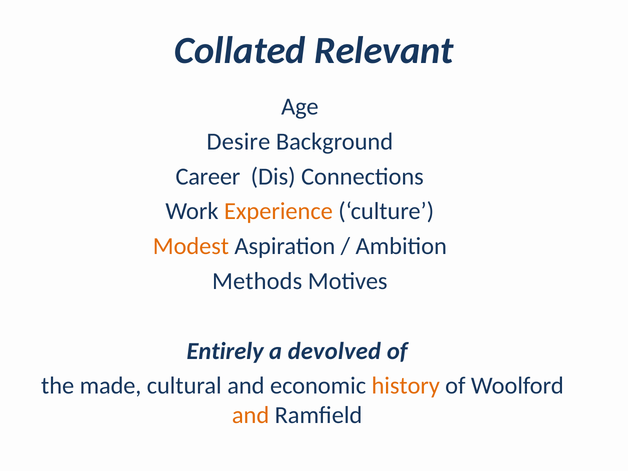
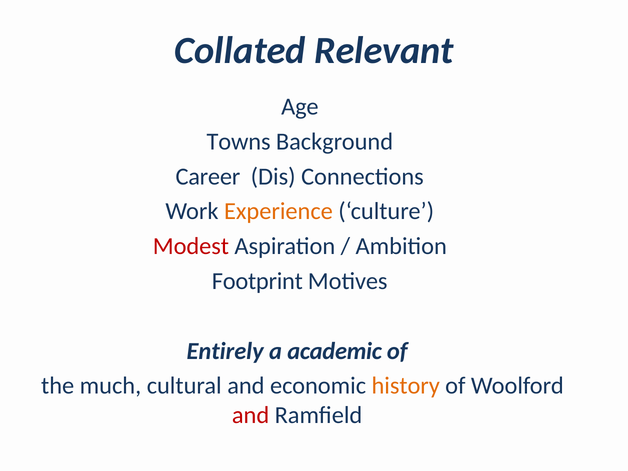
Desire: Desire -> Towns
Modest colour: orange -> red
Methods: Methods -> Footprint
devolved: devolved -> academic
made: made -> much
and at (251, 415) colour: orange -> red
